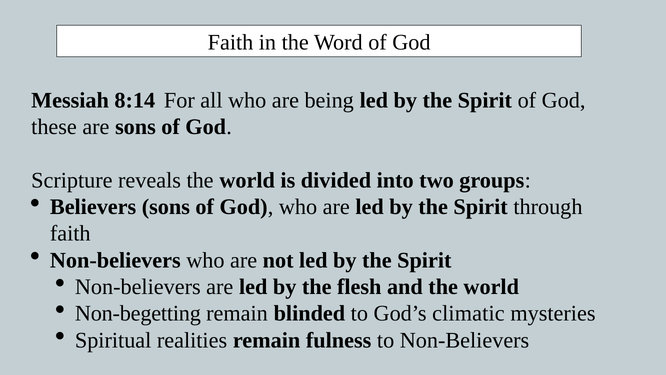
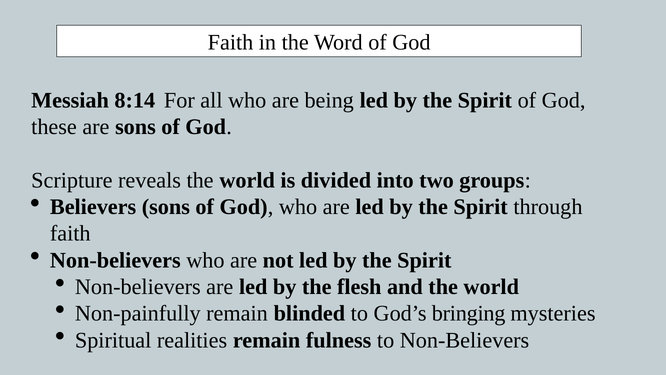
Non-begetting: Non-begetting -> Non-painfully
climatic: climatic -> bringing
